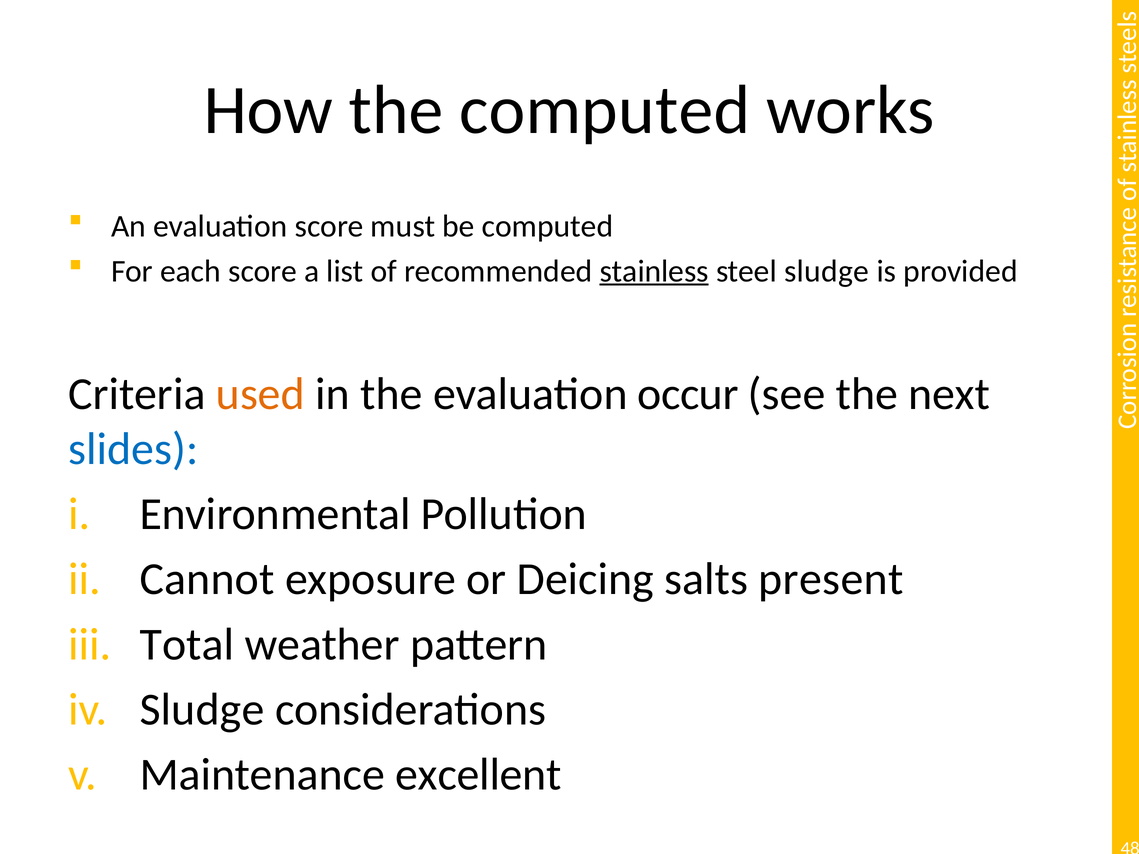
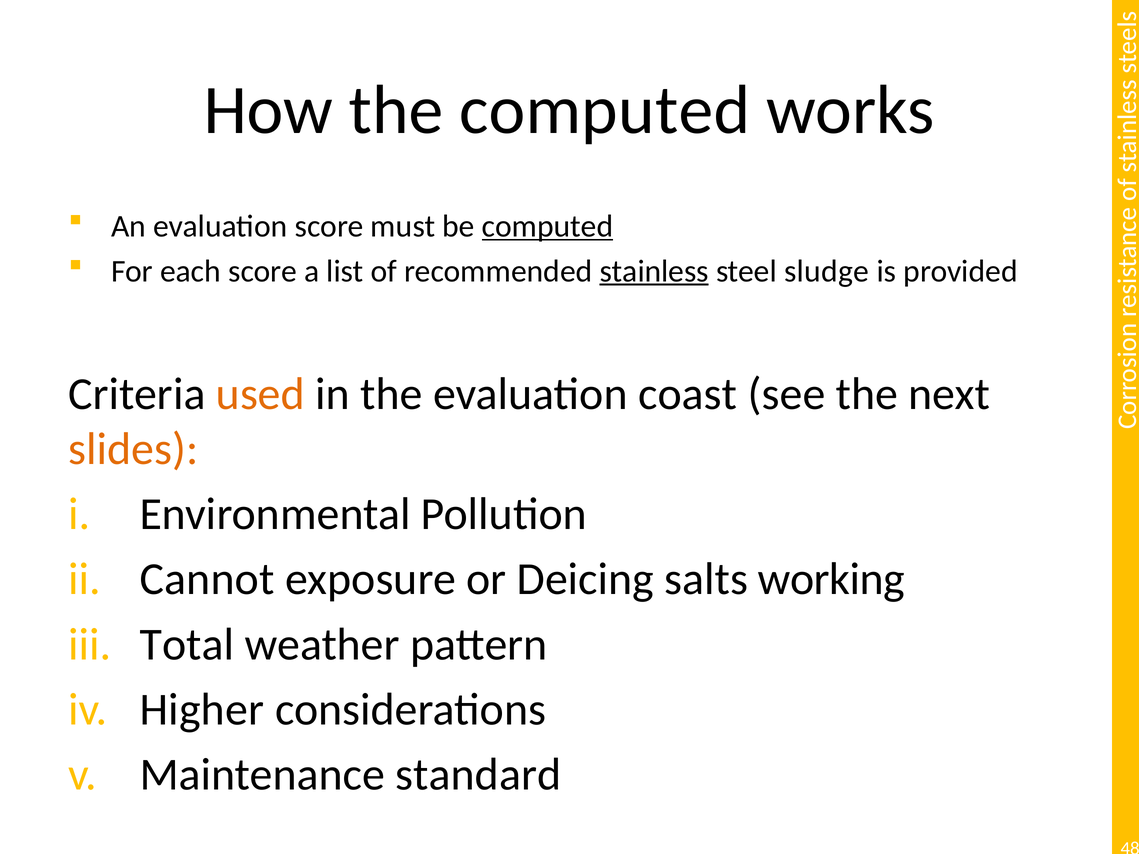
computed at (548, 226) underline: none -> present
occur: occur -> coast
slides colour: blue -> orange
present: present -> working
Sludge at (202, 710): Sludge -> Higher
excellent: excellent -> standard
